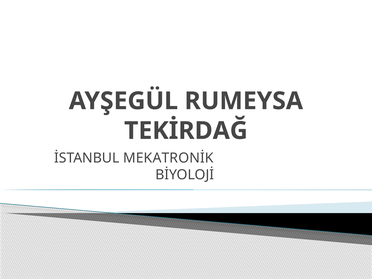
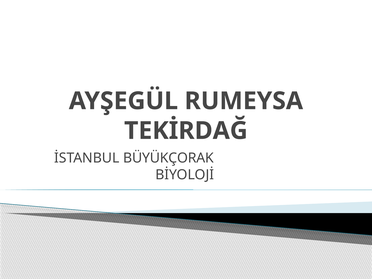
MEKATRONİK: MEKATRONİK -> BÜYÜKÇORAK
